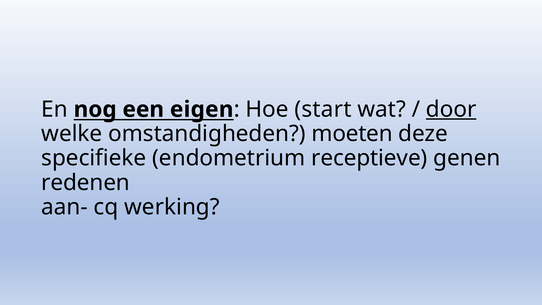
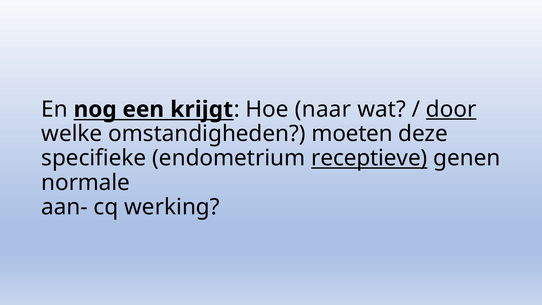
eigen: eigen -> krijgt
start: start -> naar
receptieve underline: none -> present
redenen: redenen -> normale
